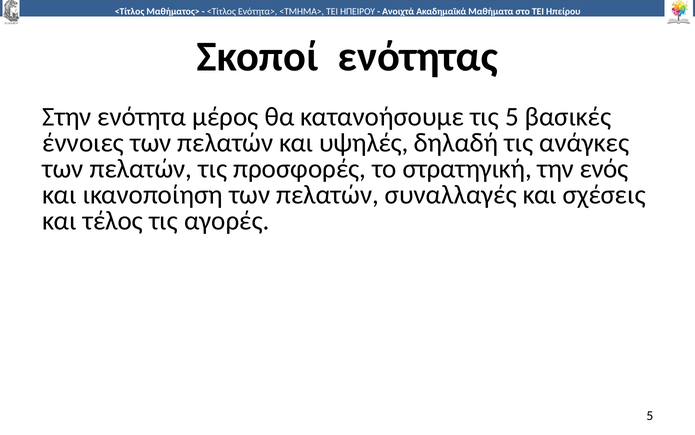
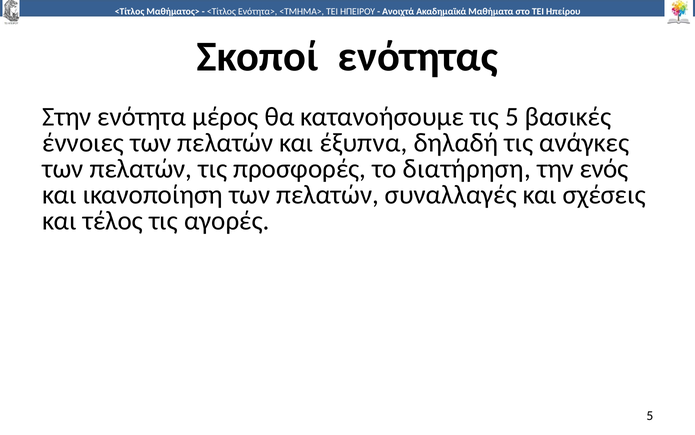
υψηλές: υψηλές -> έξυπνα
στρατηγική: στρατηγική -> διατήρηση
